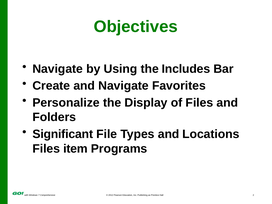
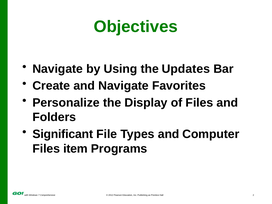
Includes: Includes -> Updates
Locations: Locations -> Computer
